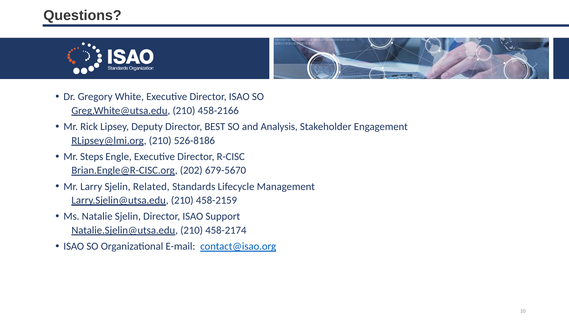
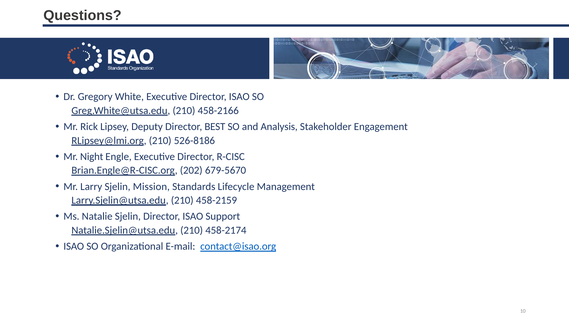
Steps: Steps -> Night
Related: Related -> Mission
